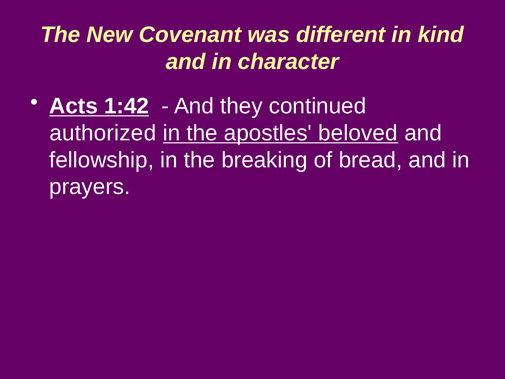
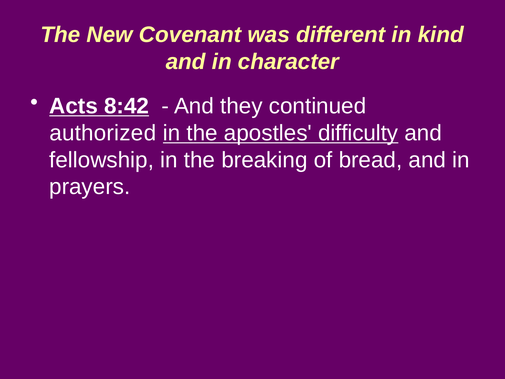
1:42: 1:42 -> 8:42
beloved: beloved -> difficulty
